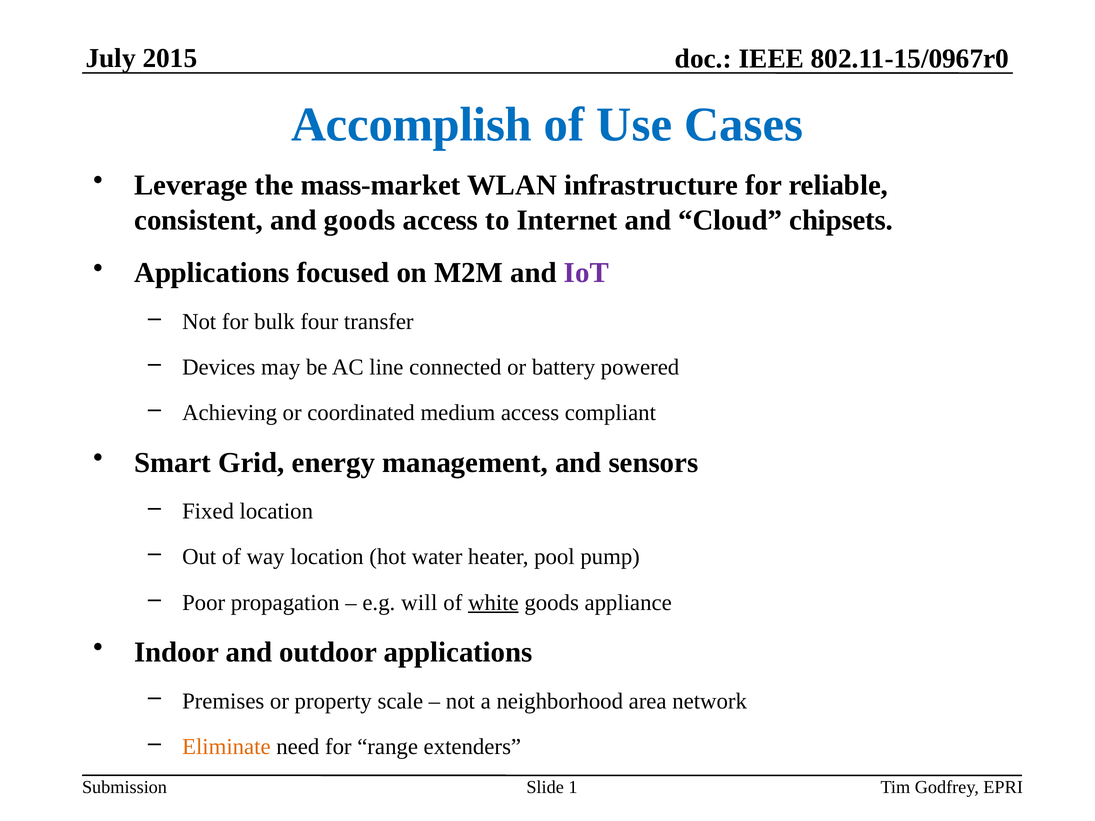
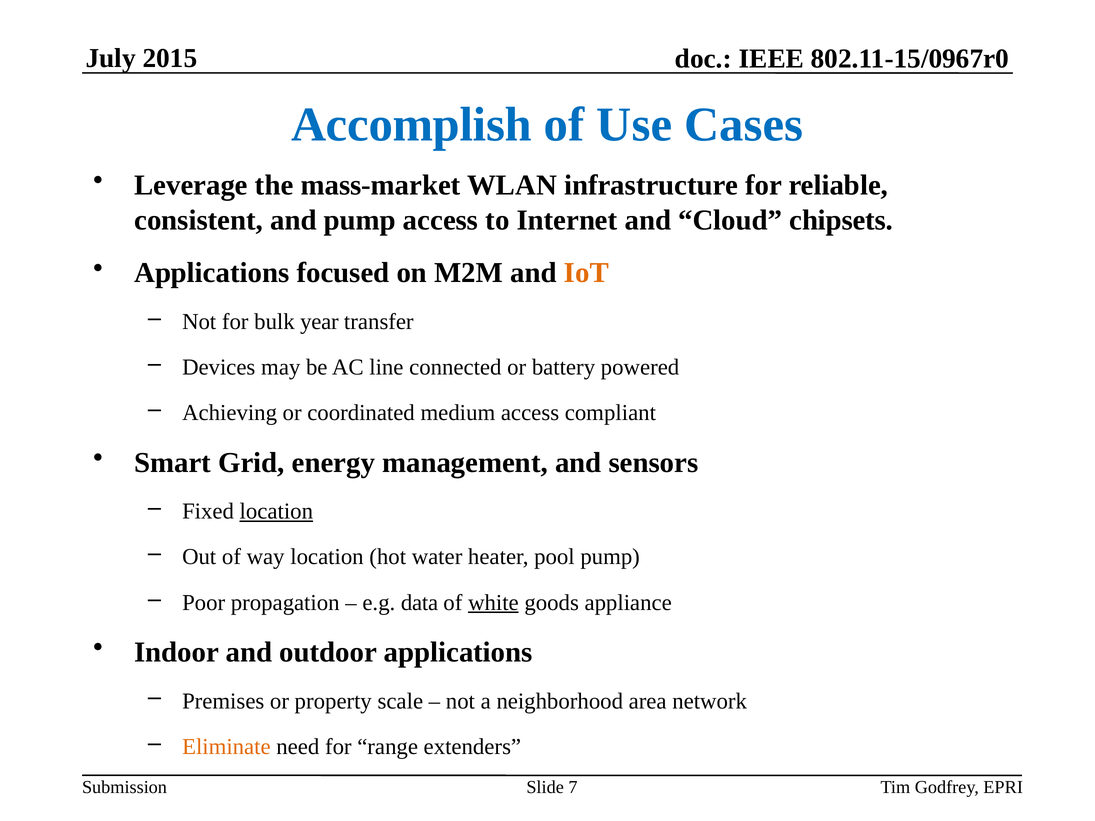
and goods: goods -> pump
IoT colour: purple -> orange
four: four -> year
location at (276, 512) underline: none -> present
will: will -> data
1: 1 -> 7
